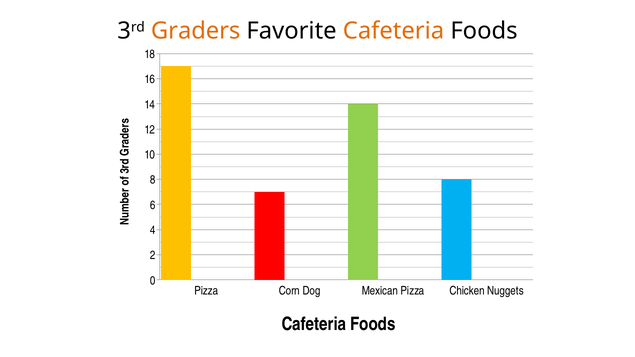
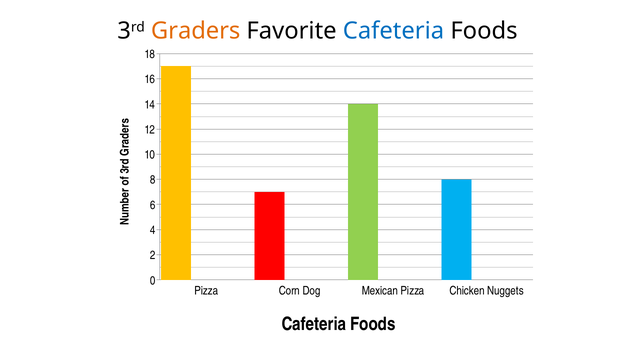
Cafeteria at (394, 31) colour: orange -> blue
